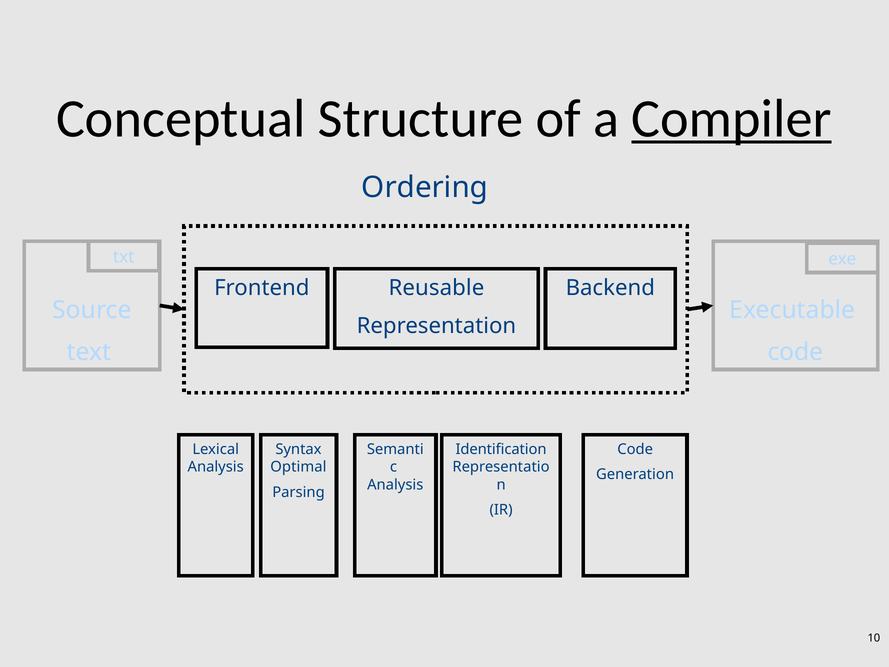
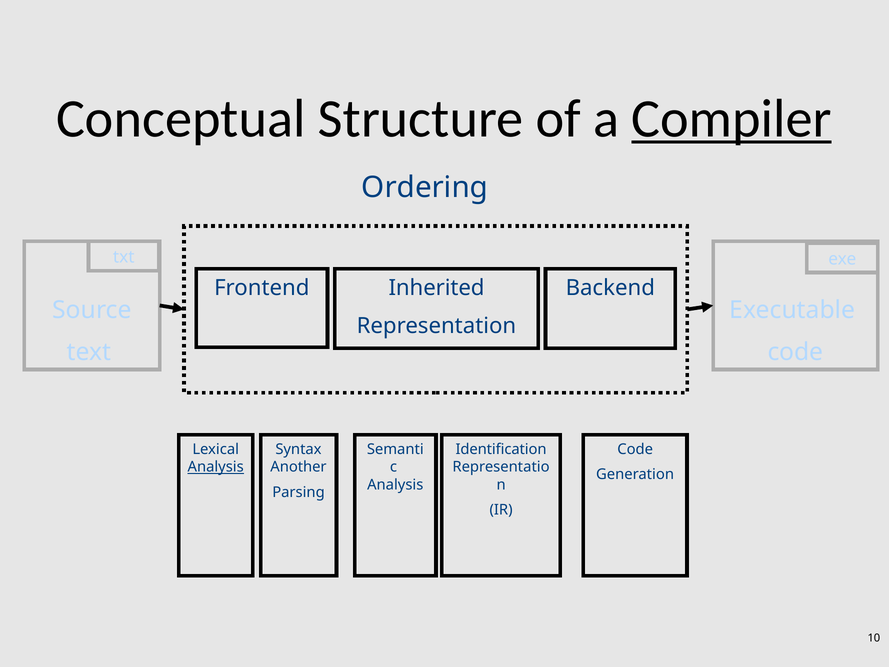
Reusable: Reusable -> Inherited
Analysis at (216, 467) underline: none -> present
Optimal: Optimal -> Another
